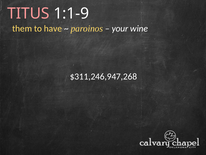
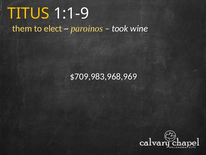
TITUS colour: pink -> yellow
have: have -> elect
your: your -> took
$311,246,947,268: $311,246,947,268 -> $709,983,968,969
